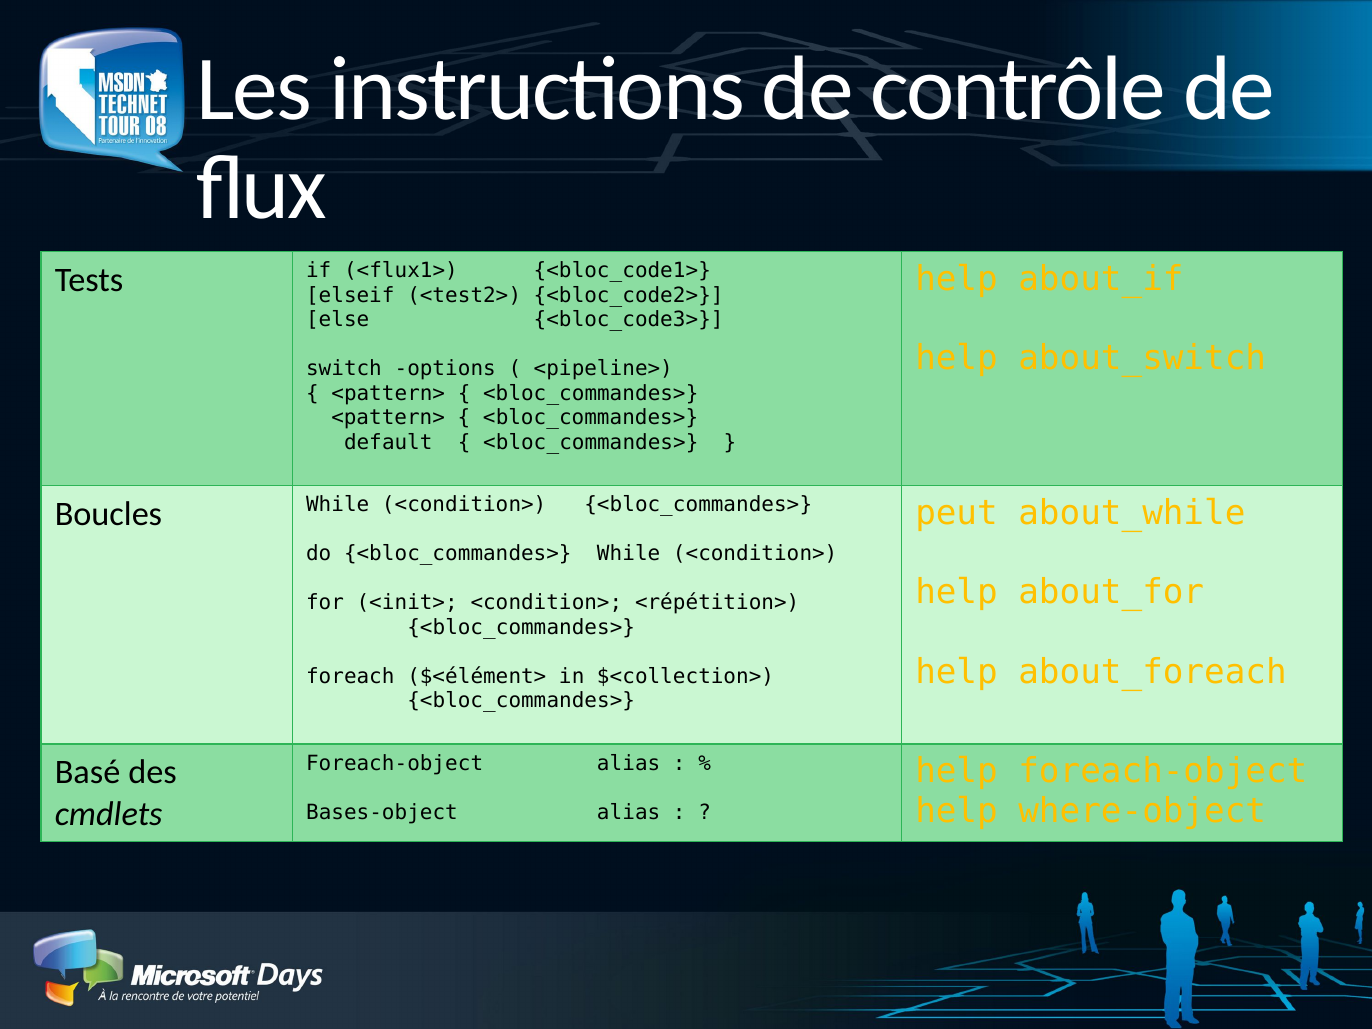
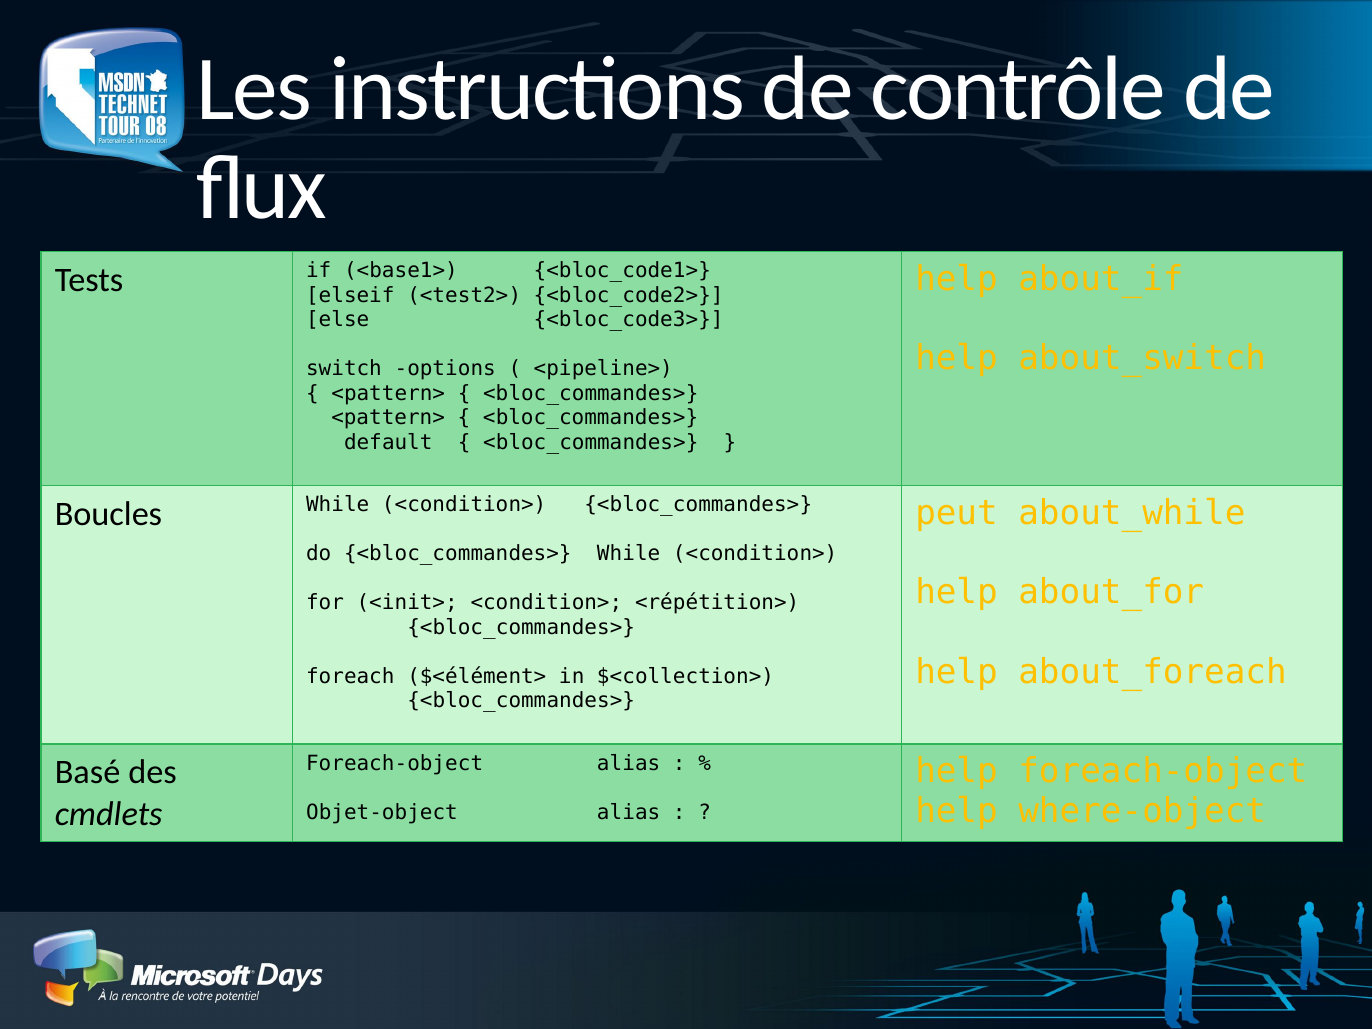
<flux1>: <flux1> -> <base1>
Bases-object: Bases-object -> Objet-object
